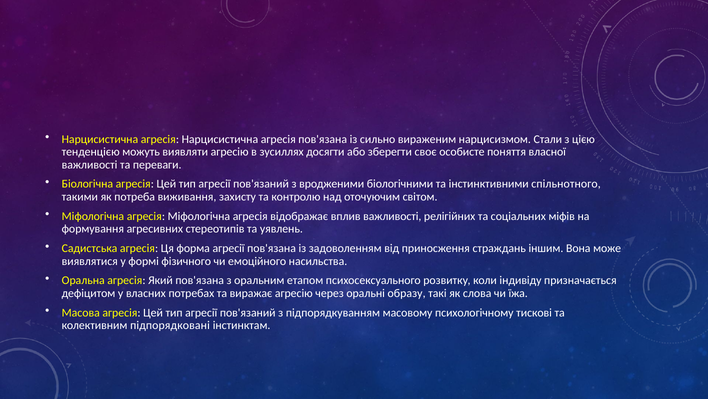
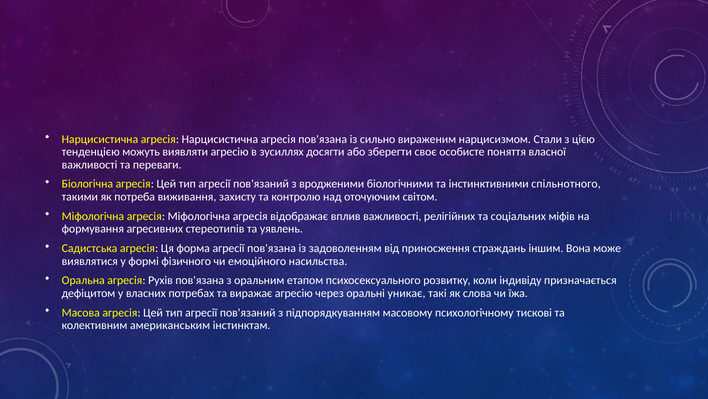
Який: Який -> Рухів
образу: образу -> уникає
підпорядковані: підпорядковані -> американським
